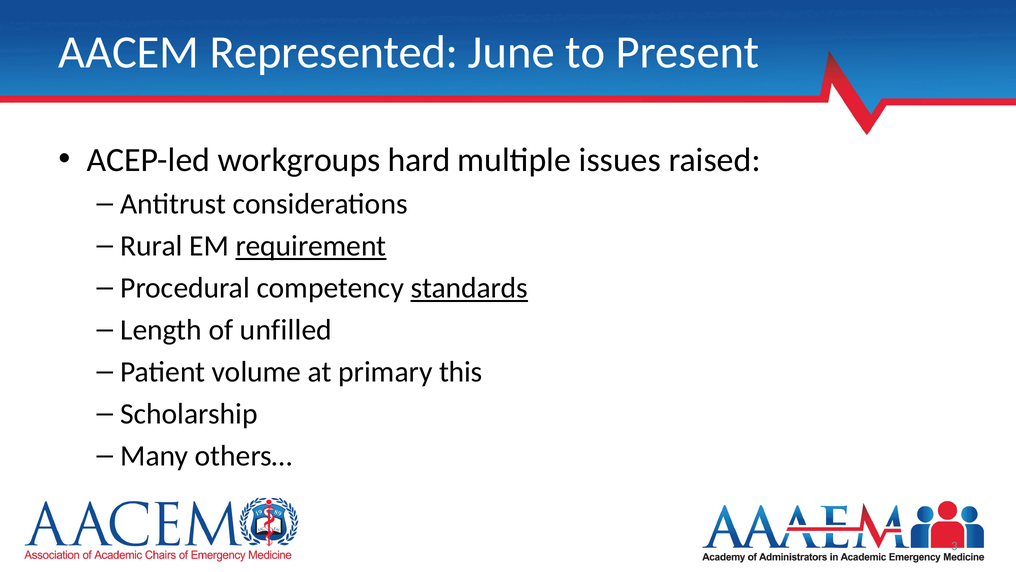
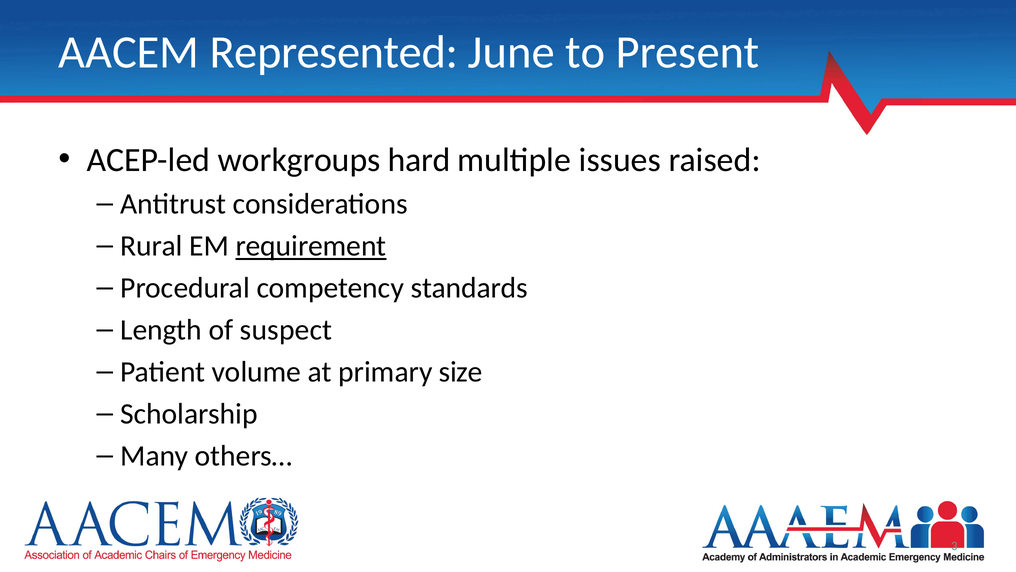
standards underline: present -> none
unfilled: unfilled -> suspect
this: this -> size
